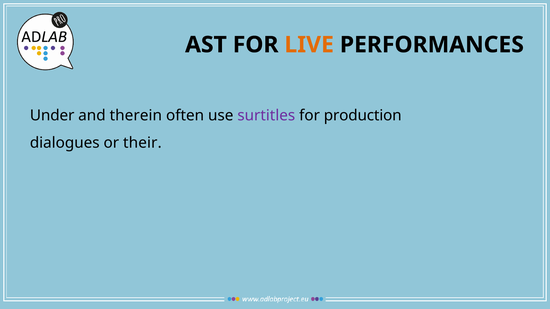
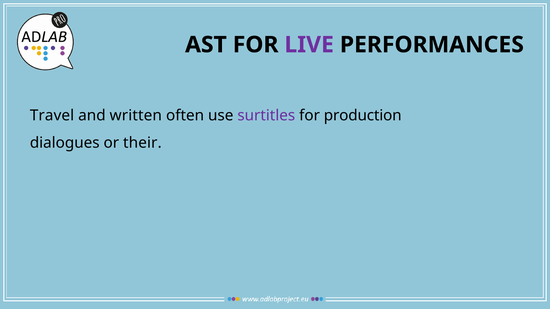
LIVE colour: orange -> purple
Under: Under -> Travel
therein: therein -> written
